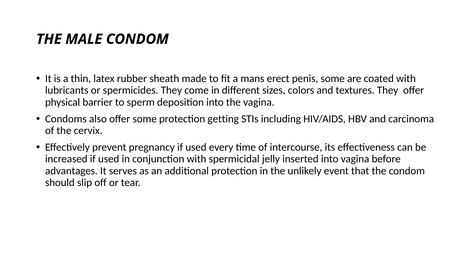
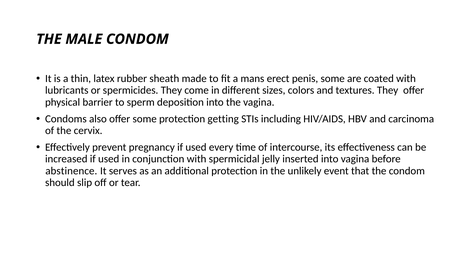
advantages: advantages -> abstinence
